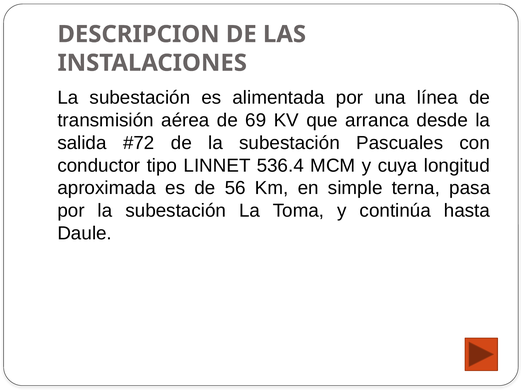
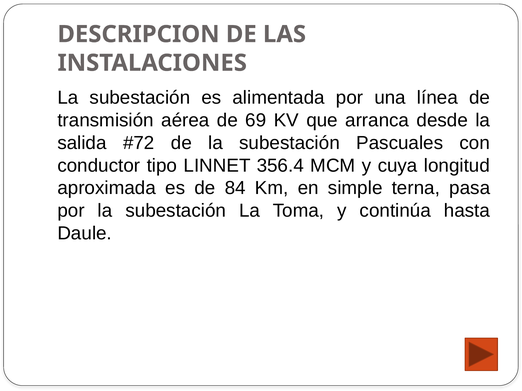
536.4: 536.4 -> 356.4
56: 56 -> 84
